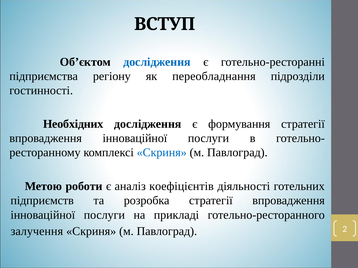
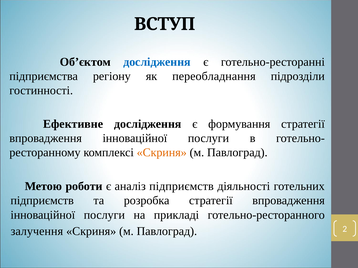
Необхідних: Необхідних -> Ефективне
Скриня at (162, 153) colour: blue -> orange
аналіз коефіцієнтів: коефіцієнтів -> підприємств
